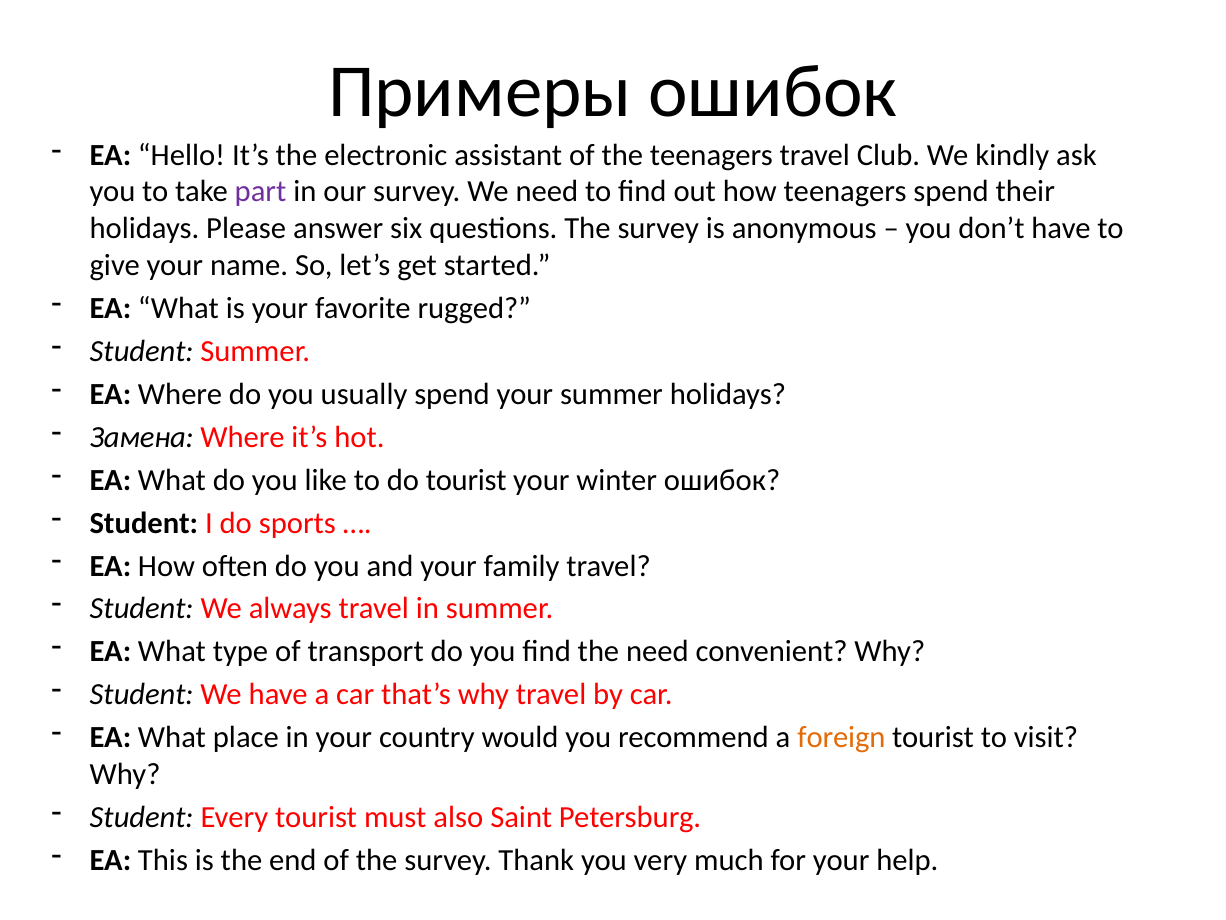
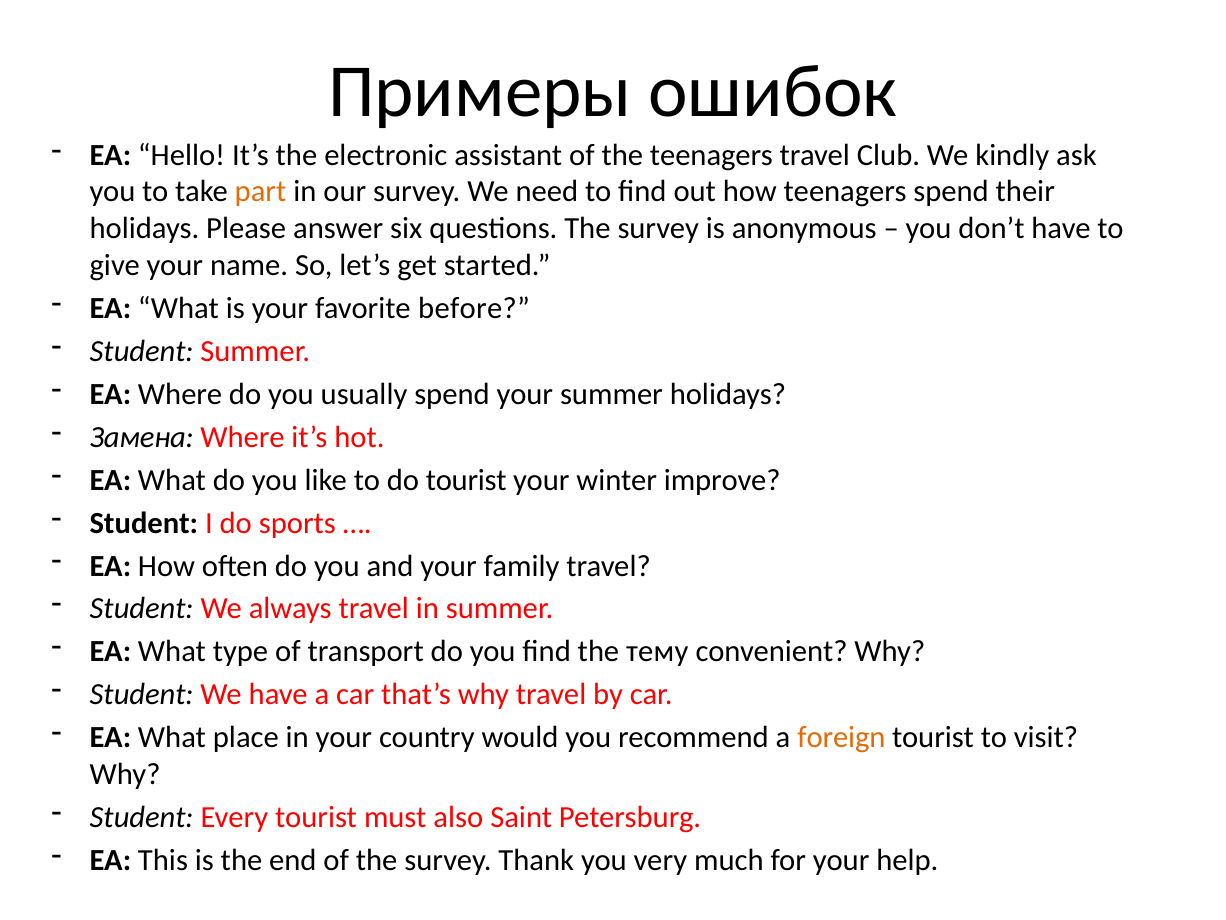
part colour: purple -> orange
rugged: rugged -> before
winter ошибок: ошибок -> improve
the need: need -> тему
